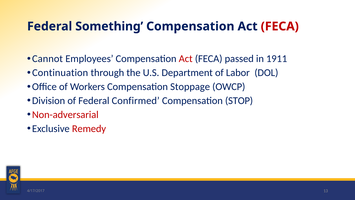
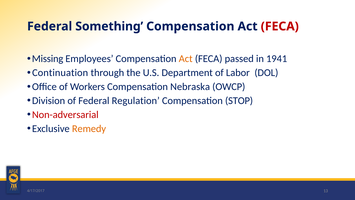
Cannot: Cannot -> Missing
Act at (186, 59) colour: red -> orange
1911: 1911 -> 1941
Stoppage: Stoppage -> Nebraska
Confirmed: Confirmed -> Regulation
Remedy colour: red -> orange
